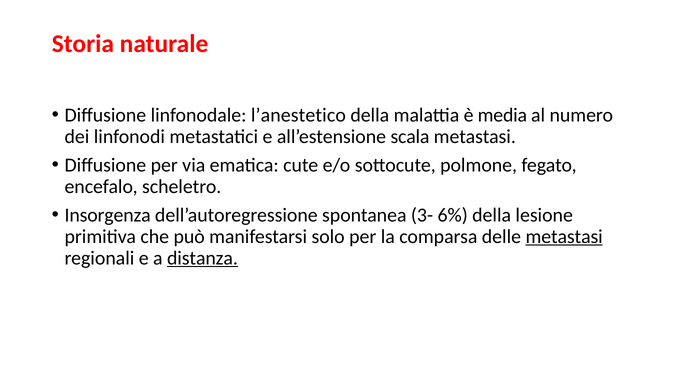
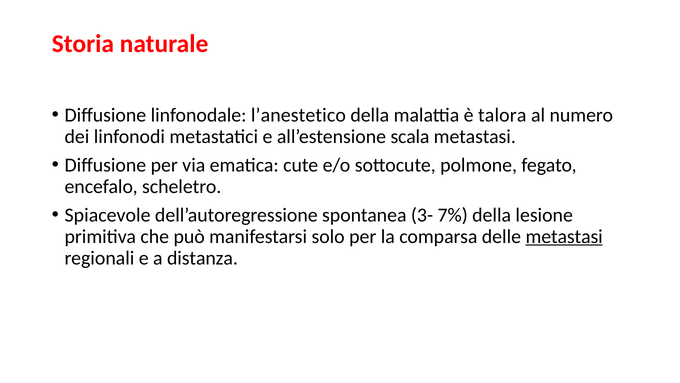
media: media -> talora
Insorgenza: Insorgenza -> Spiacevole
6%: 6% -> 7%
distanza underline: present -> none
